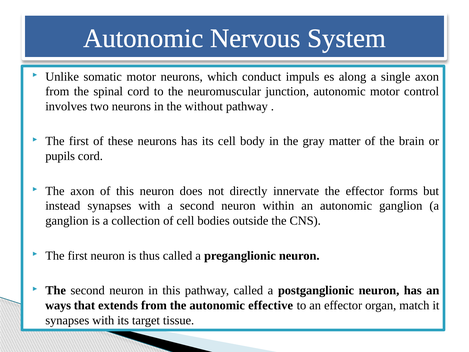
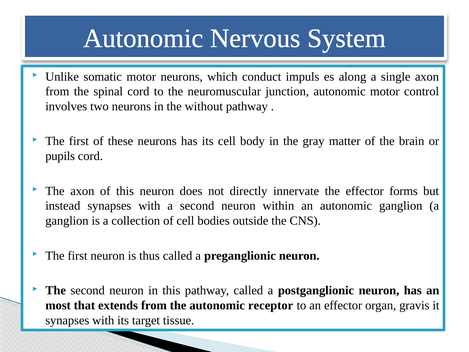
ways: ways -> most
effective: effective -> receptor
match: match -> gravis
